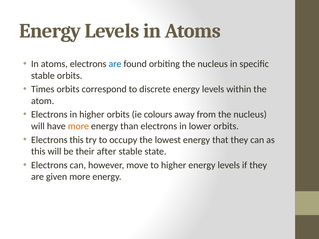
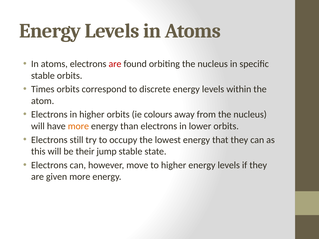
are at (115, 64) colour: blue -> red
Electrons this: this -> still
after: after -> jump
